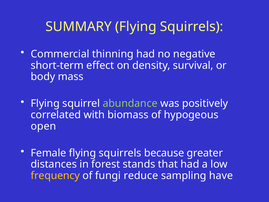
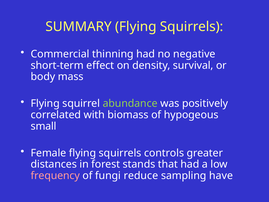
open: open -> small
because: because -> controls
frequency colour: yellow -> pink
